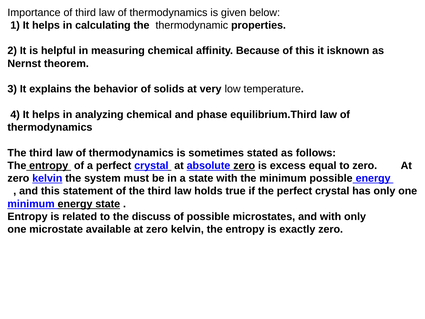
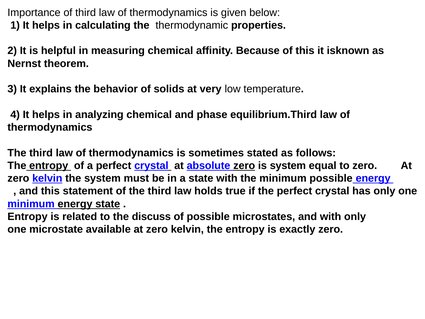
is excess: excess -> system
